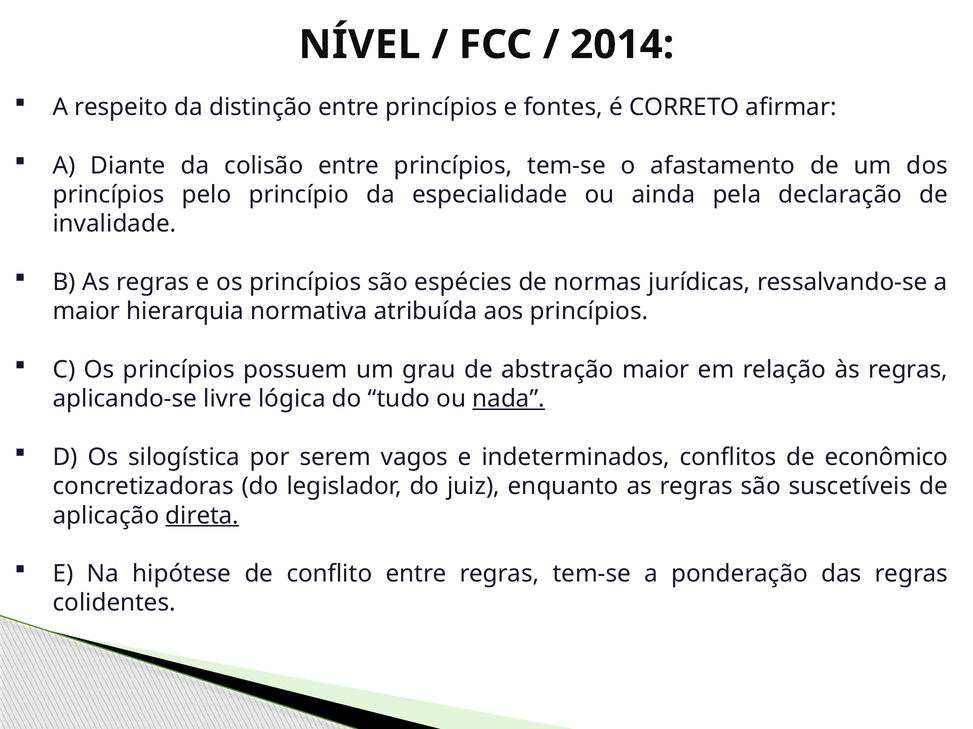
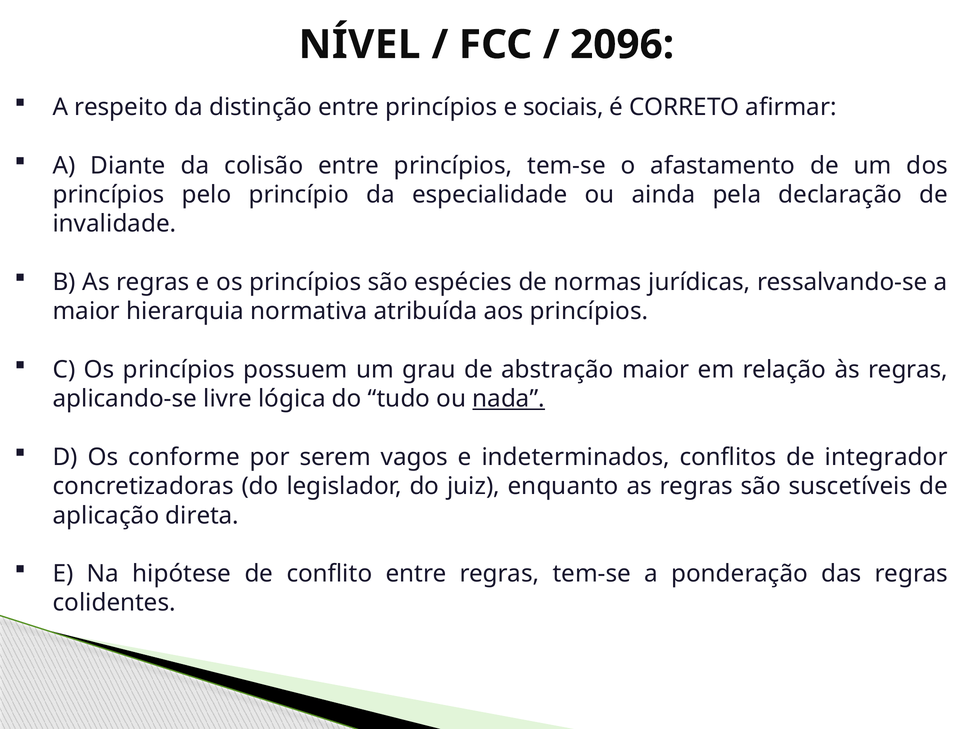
2014: 2014 -> 2096
fontes: fontes -> sociais
silogística: silogística -> conforme
econômico: econômico -> integrador
direta underline: present -> none
